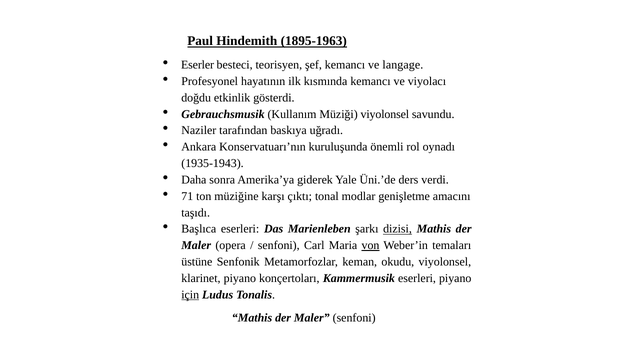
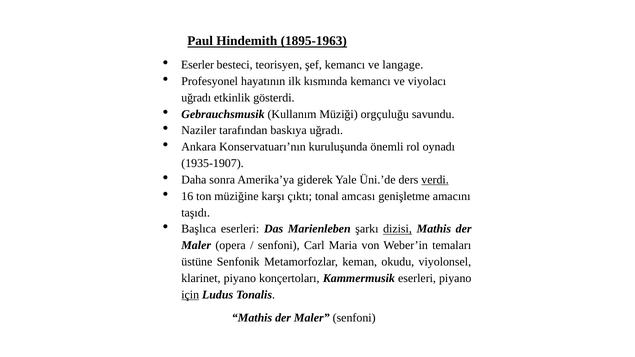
doğdu at (196, 98): doğdu -> uğradı
Müziği viyolonsel: viyolonsel -> orgçuluğu
1935-1943: 1935-1943 -> 1935-1907
verdi underline: none -> present
71: 71 -> 16
modlar: modlar -> amcası
von underline: present -> none
